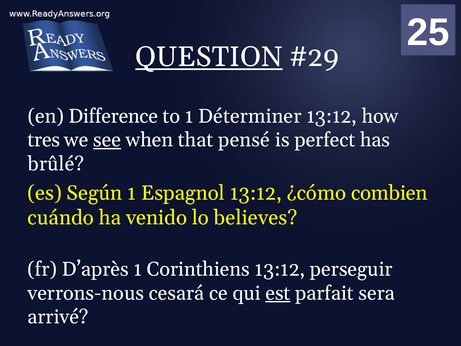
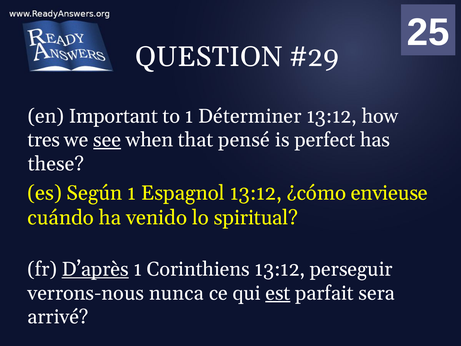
QUESTION underline: present -> none
Difference: Difference -> Important
brûlé: brûlé -> these
combien: combien -> envieuse
believes: believes -> spiritual
D’après underline: none -> present
cesará: cesará -> nunca
